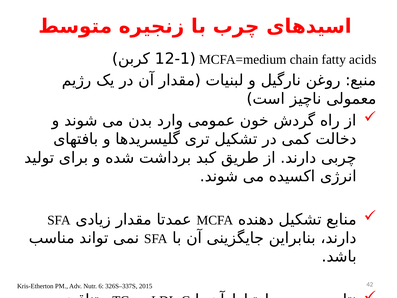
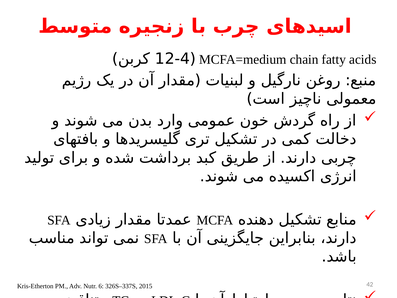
12-1: 12-1 -> 12-4
